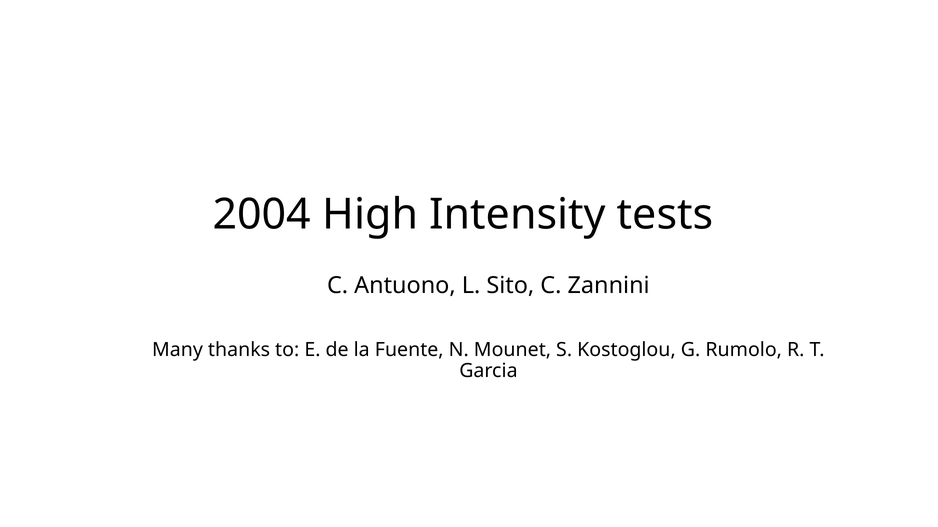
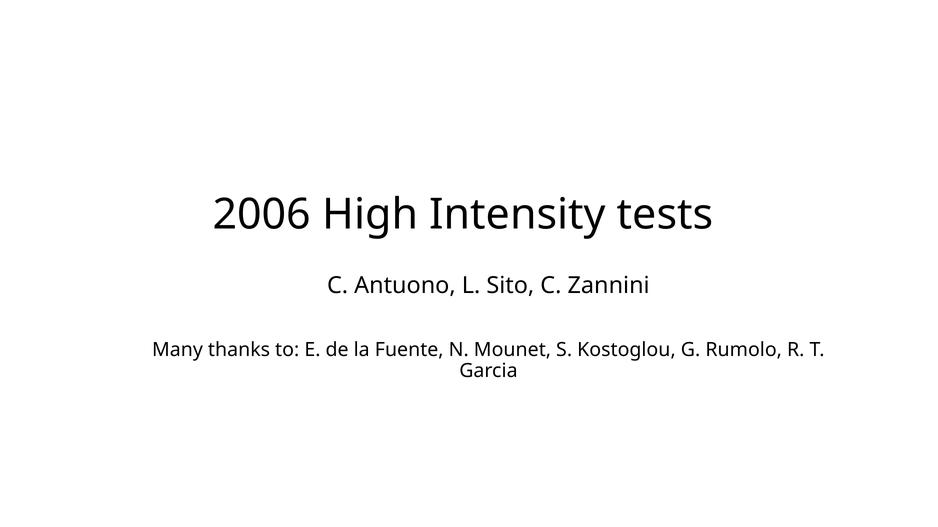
2004: 2004 -> 2006
